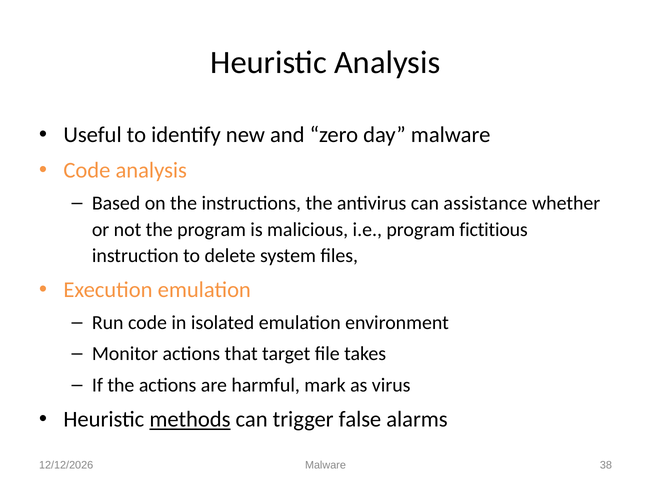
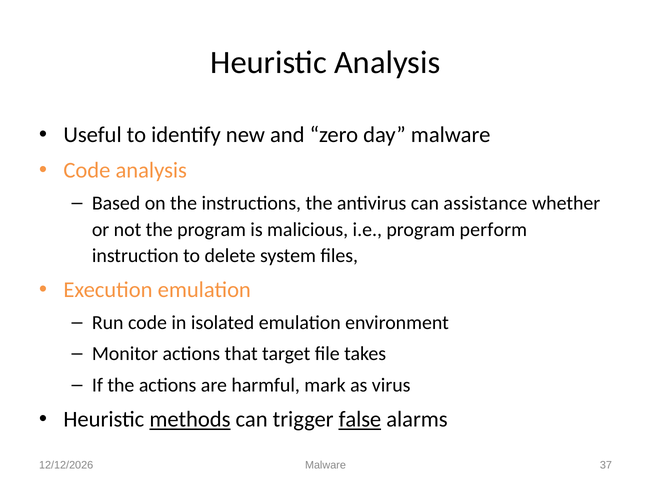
fictitious: fictitious -> perform
false underline: none -> present
38: 38 -> 37
